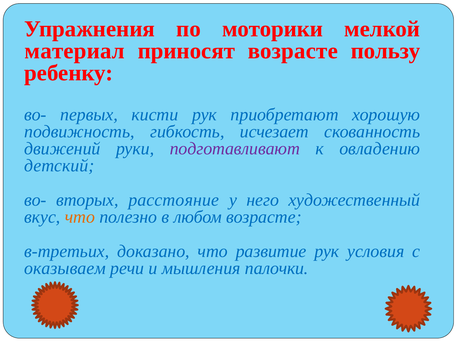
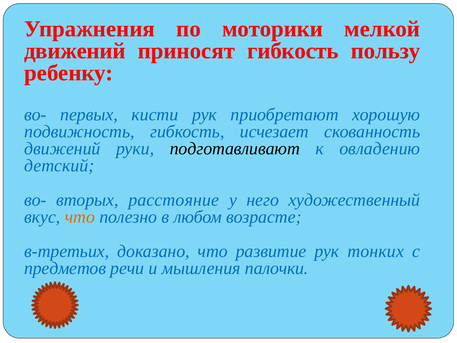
материал at (75, 51): материал -> движений
приносят возрасте: возрасте -> гибкость
подготавливают colour: purple -> black
условия: условия -> тонких
оказываем: оказываем -> предметов
